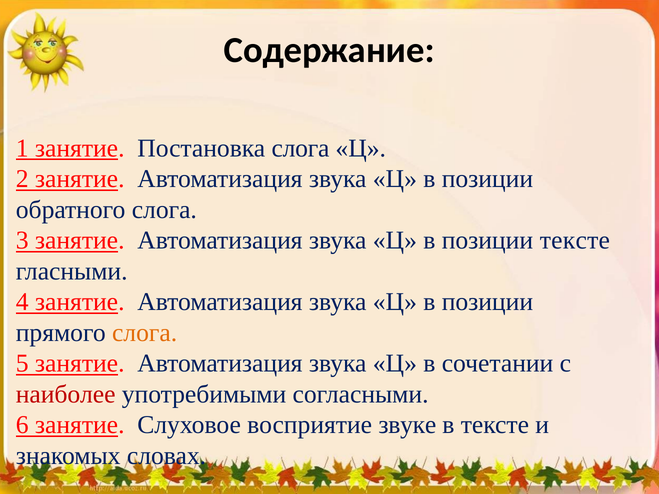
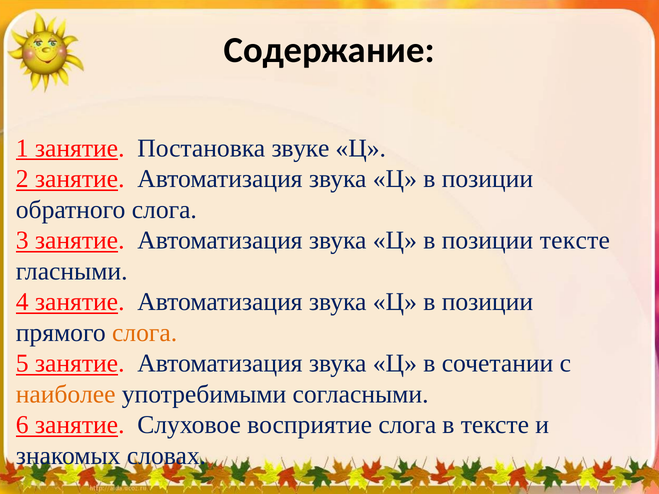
Постановка слога: слога -> звуке
наиболее colour: red -> orange
восприятие звуке: звуке -> слога
